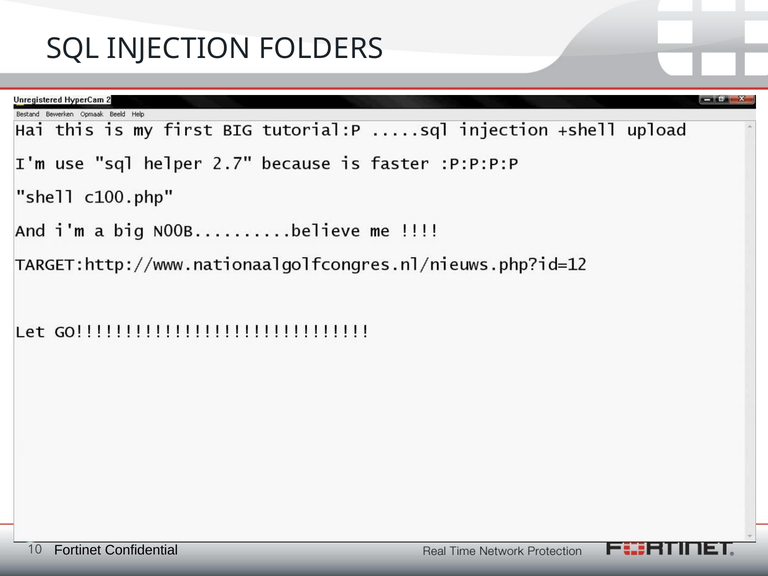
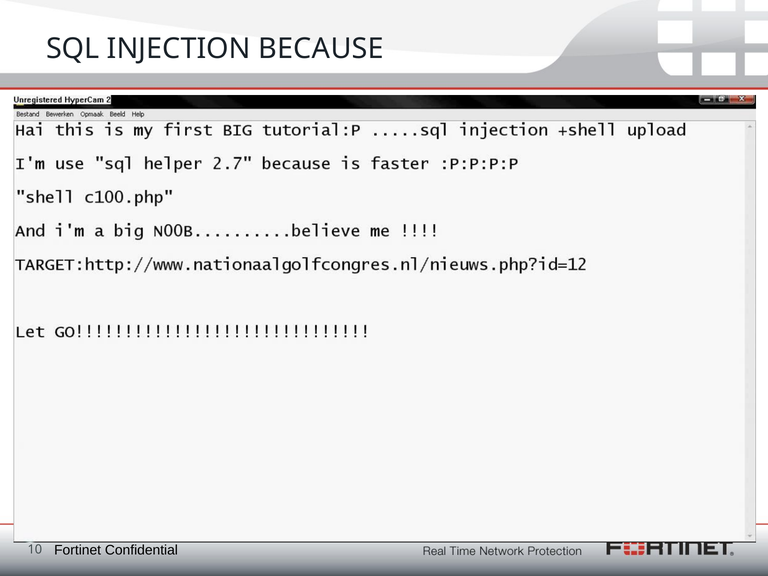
FOLDERS: FOLDERS -> BECAUSE
